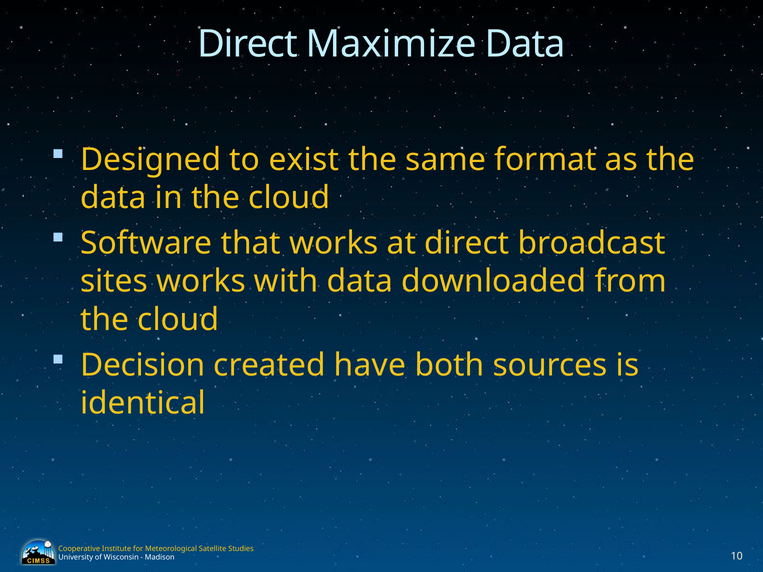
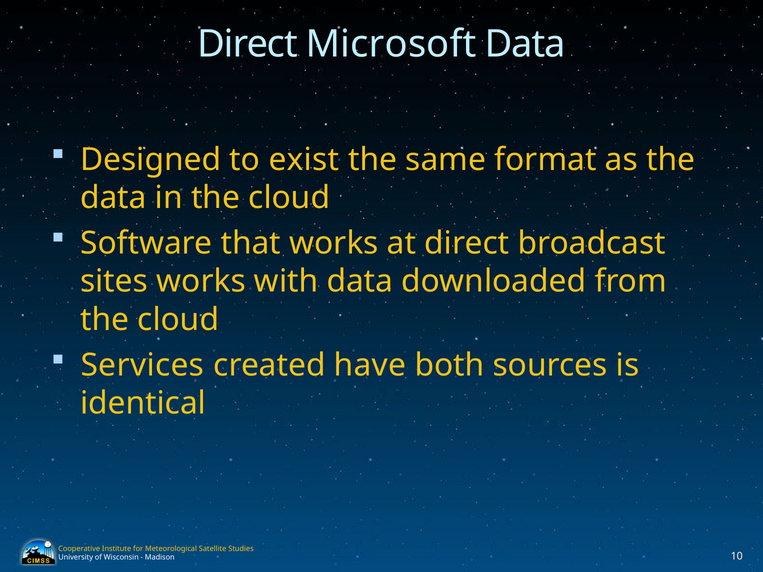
Maximize: Maximize -> Microsoft
Decision: Decision -> Services
